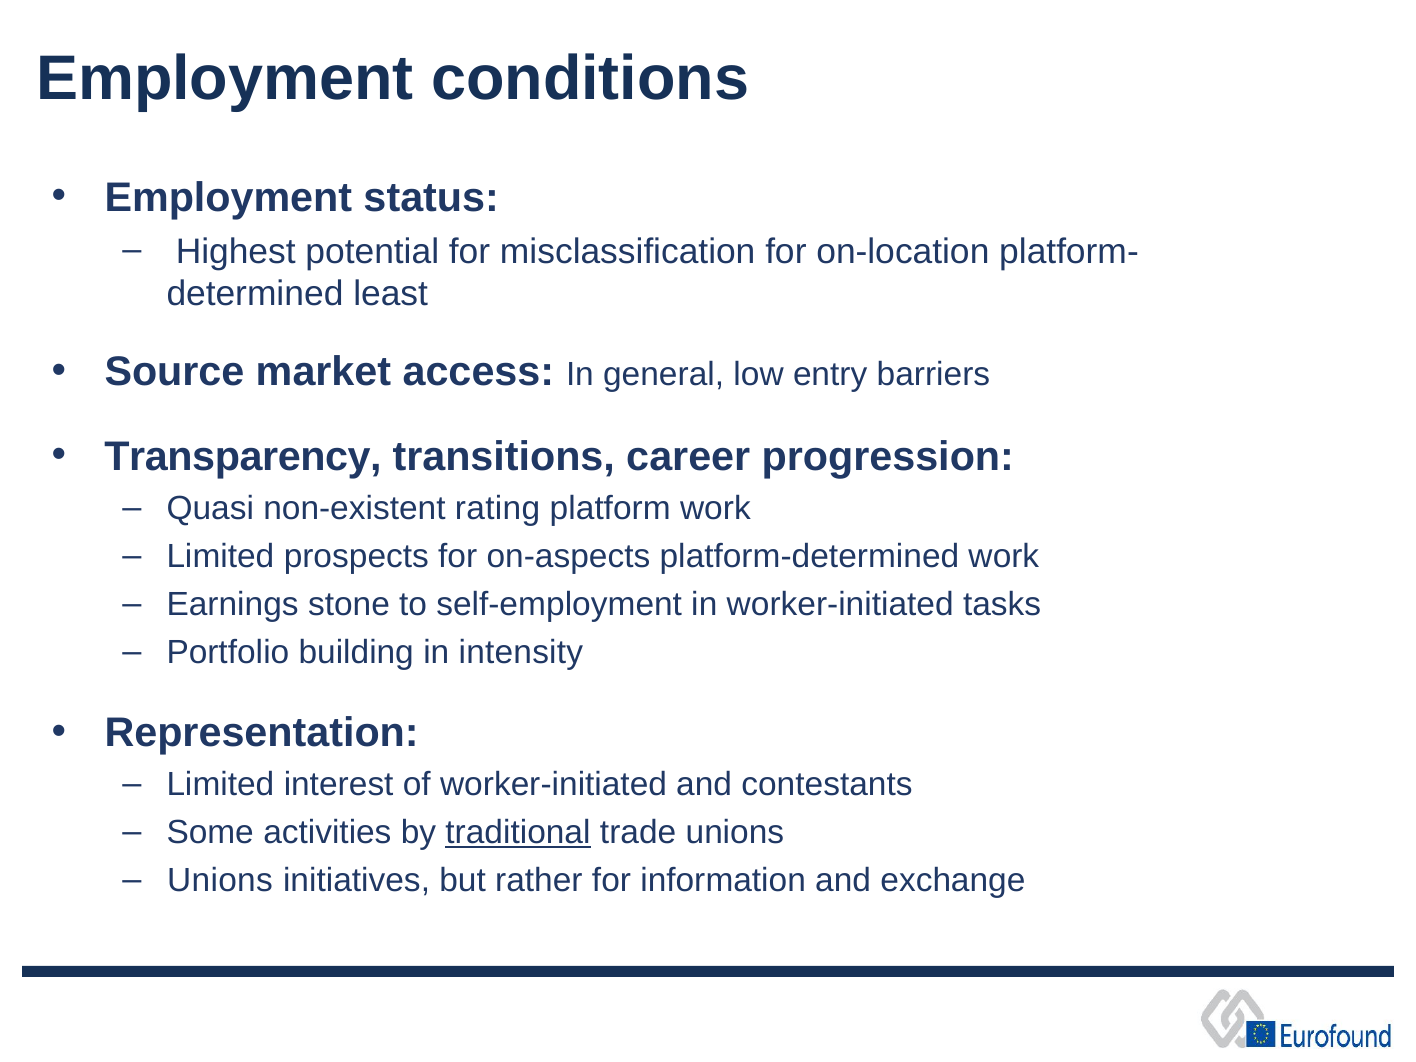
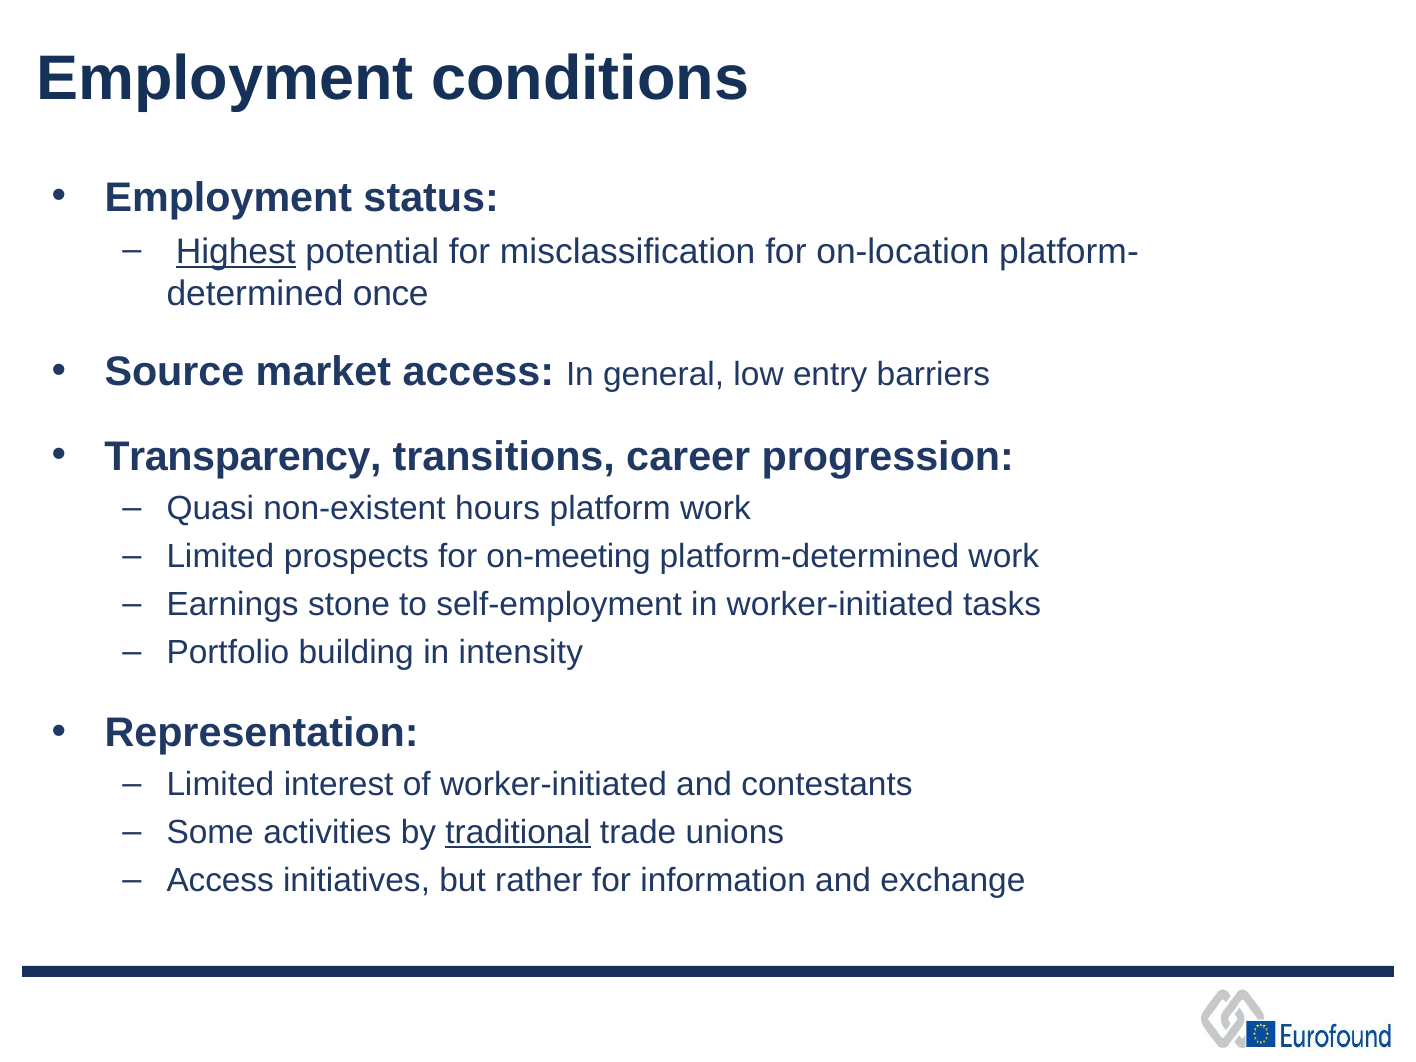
Highest underline: none -> present
least: least -> once
rating: rating -> hours
on-aspects: on-aspects -> on-meeting
Unions at (220, 881): Unions -> Access
